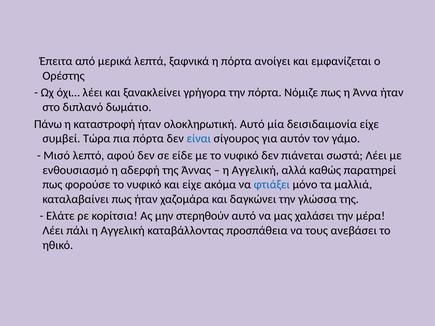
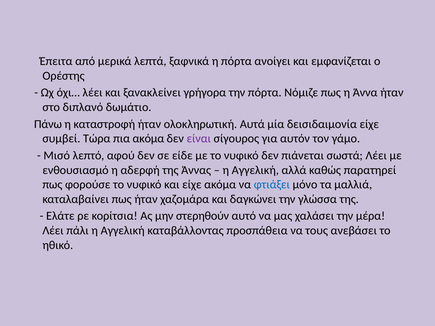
ολοκληρωτική Αυτό: Αυτό -> Αυτά
πια πόρτα: πόρτα -> ακόμα
είναι colour: blue -> purple
